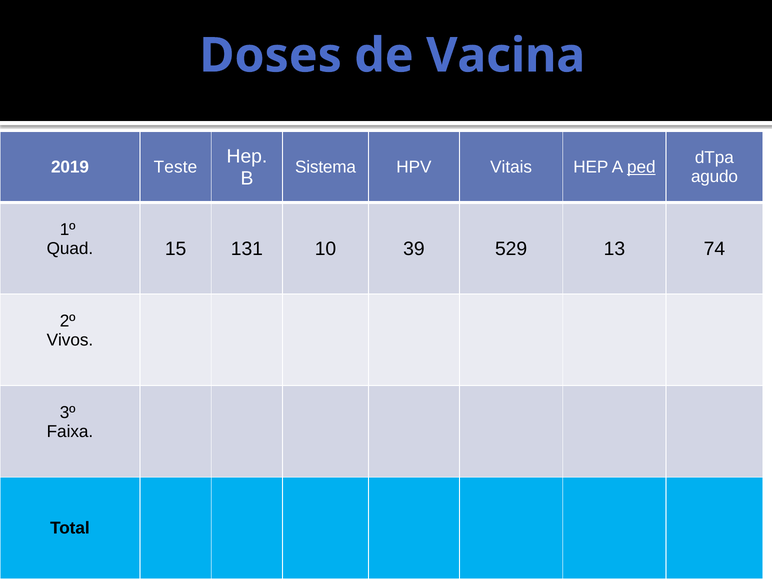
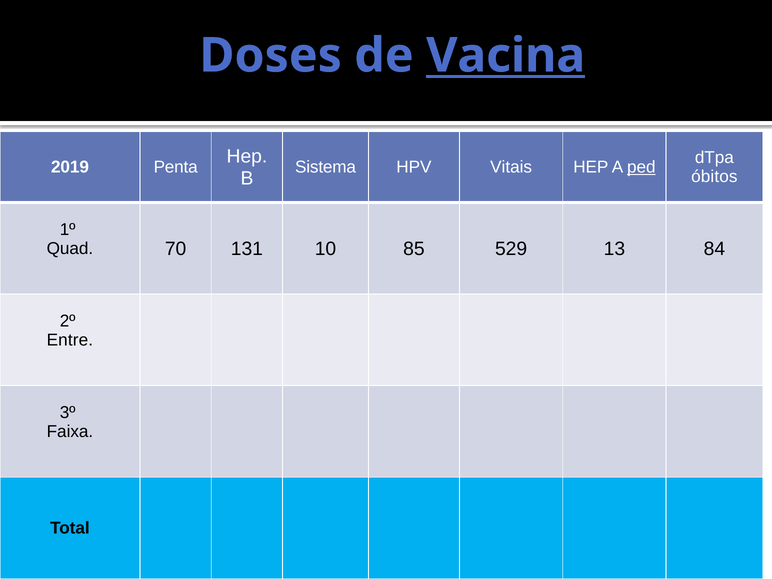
Vacina underline: none -> present
Teste: Teste -> Penta
agudo: agudo -> óbitos
15: 15 -> 70
39: 39 -> 85
74: 74 -> 84
Vivos: Vivos -> Entre
